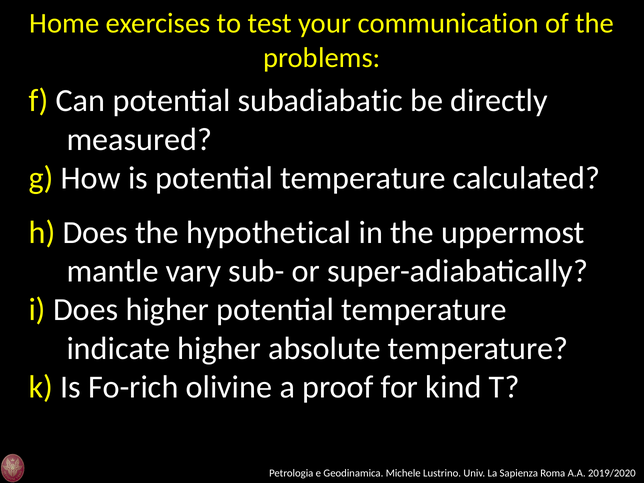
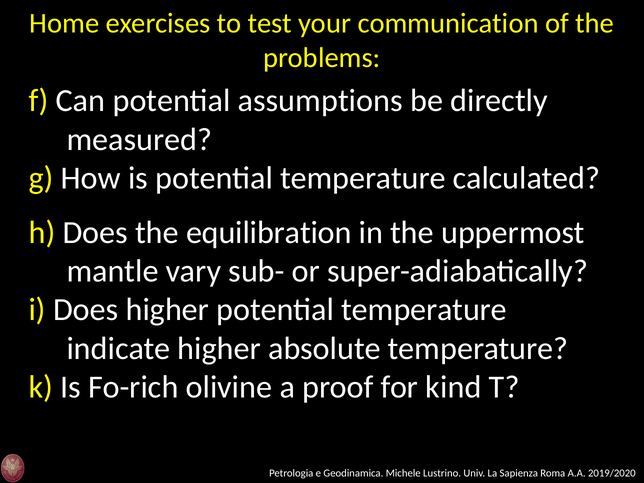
subadiabatic: subadiabatic -> assumptions
hypothetical: hypothetical -> equilibration
